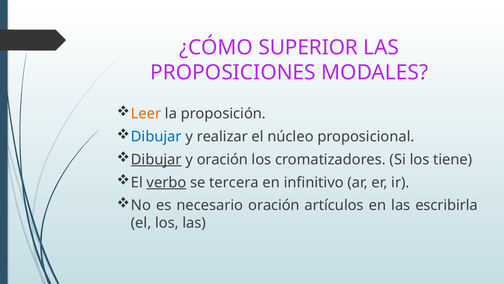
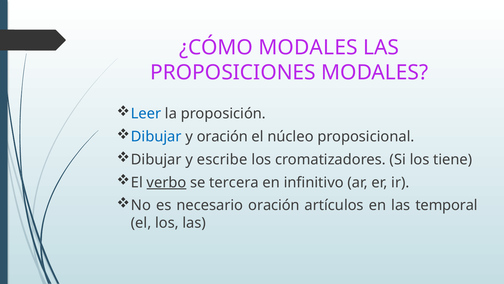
¿CÓMO SUPERIOR: SUPERIOR -> MODALES
Leer colour: orange -> blue
y realizar: realizar -> oración
Dibujar at (156, 159) underline: present -> none
y oración: oración -> escribe
escribirla: escribirla -> temporal
